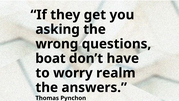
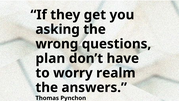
boat: boat -> plan
